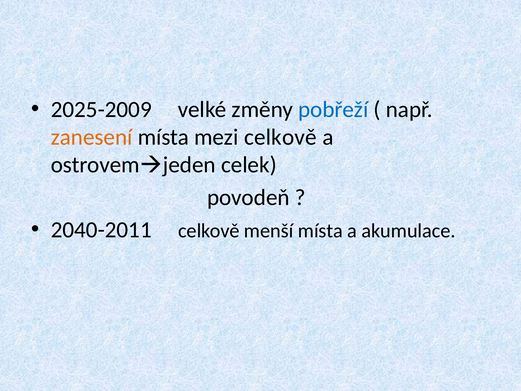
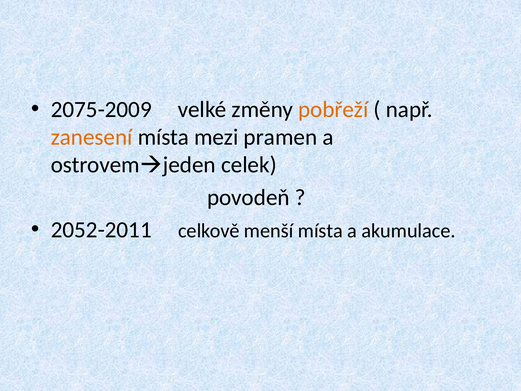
2025-2009: 2025-2009 -> 2075-2009
pobřeží colour: blue -> orange
mezi celkově: celkově -> pramen
2040-2011: 2040-2011 -> 2052-2011
